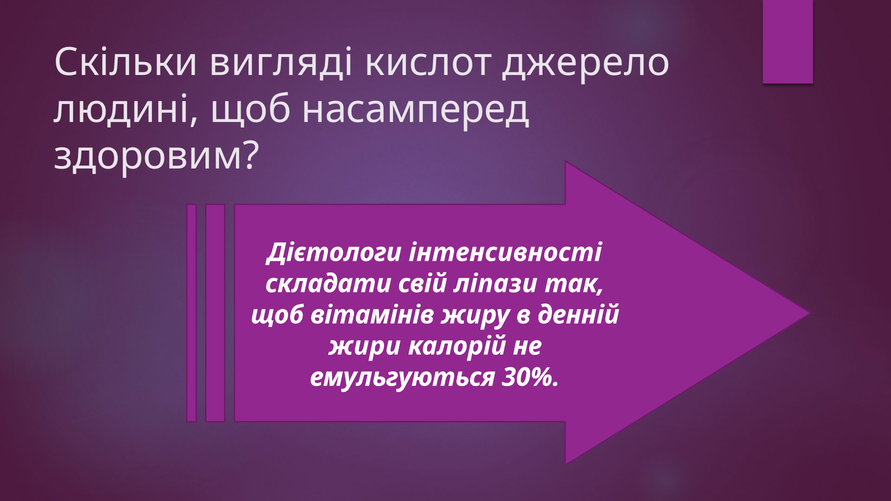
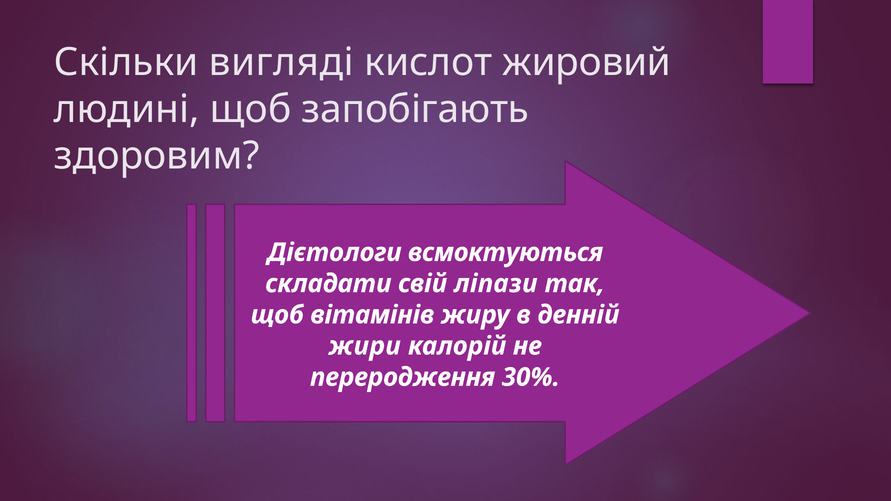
джерело: джерело -> жировий
насамперед: насамперед -> запобігають
інтенсивності: інтенсивності -> всмоктуються
емульгуються: емульгуються -> переродження
